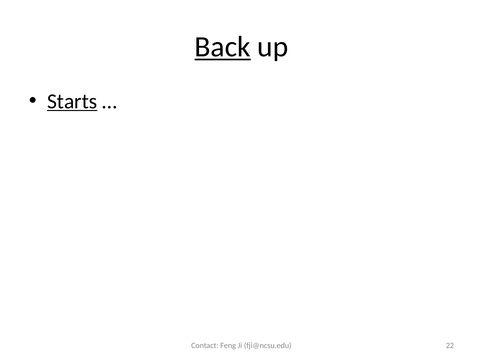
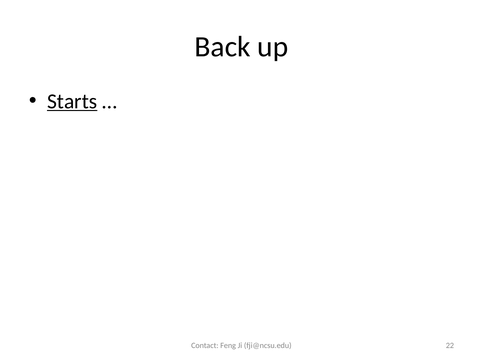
Back underline: present -> none
